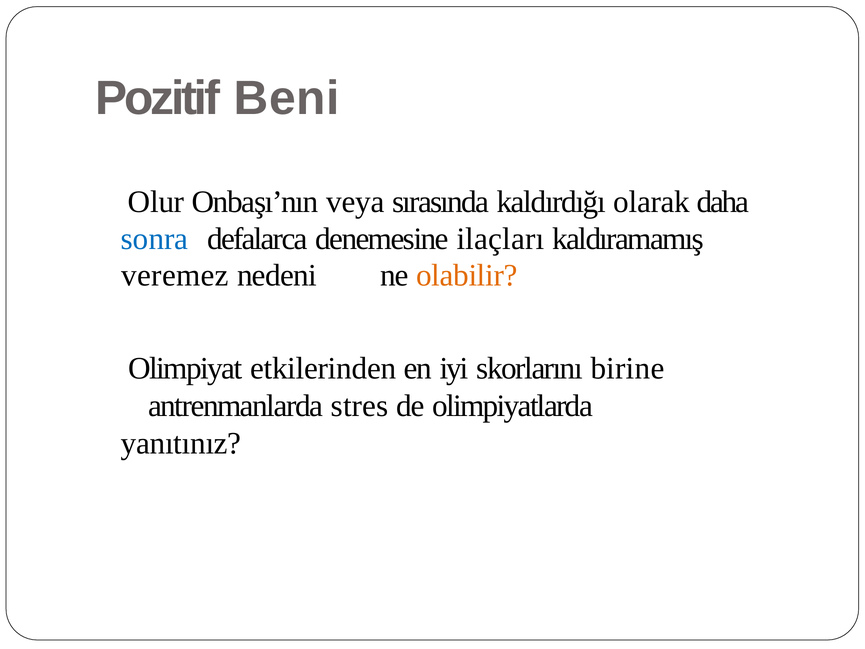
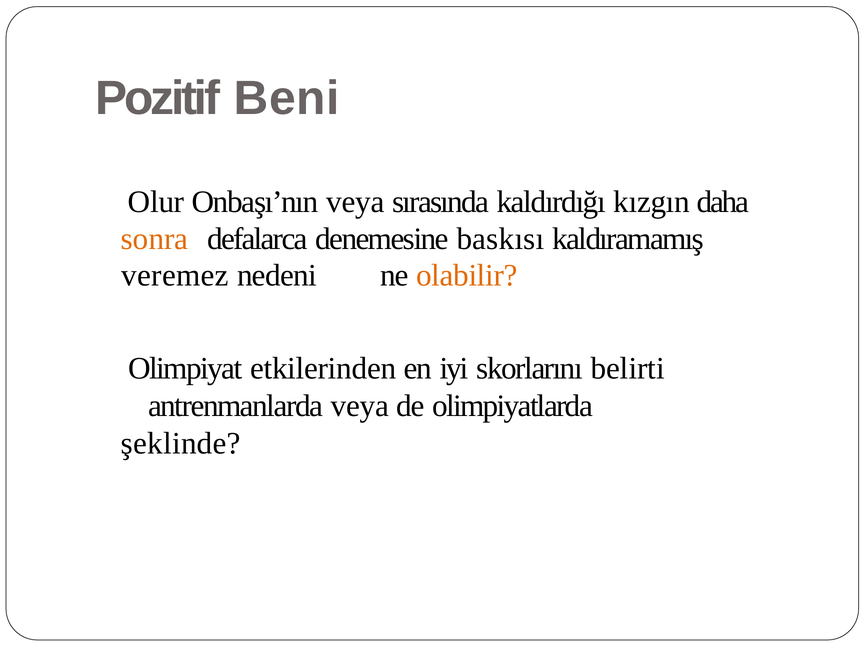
olarak: olarak -> kızgın
sonra colour: blue -> orange
ilaçları: ilaçları -> baskısı
birine: birine -> belirti
antrenmanlarda stres: stres -> veya
yanıtınız: yanıtınız -> şeklinde
